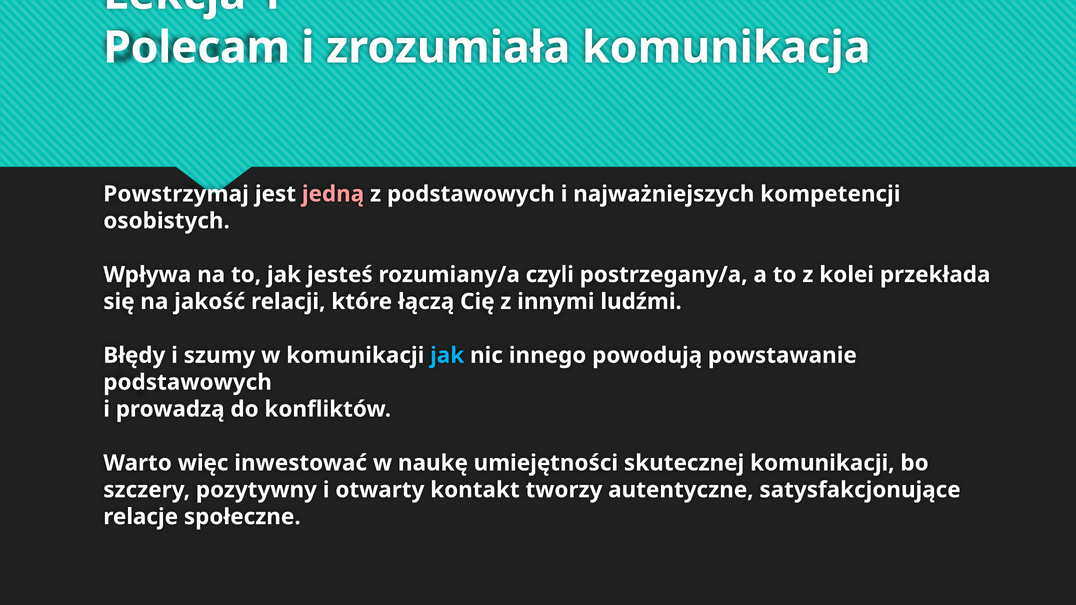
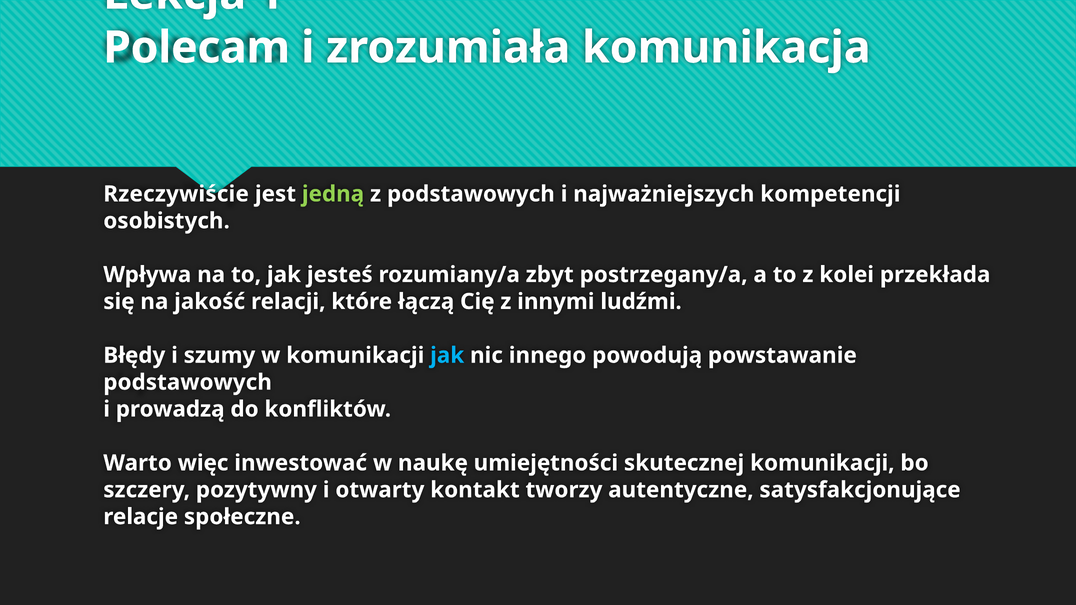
Powstrzymaj: Powstrzymaj -> Rzeczywiście
jedną colour: pink -> light green
czyli: czyli -> zbyt
